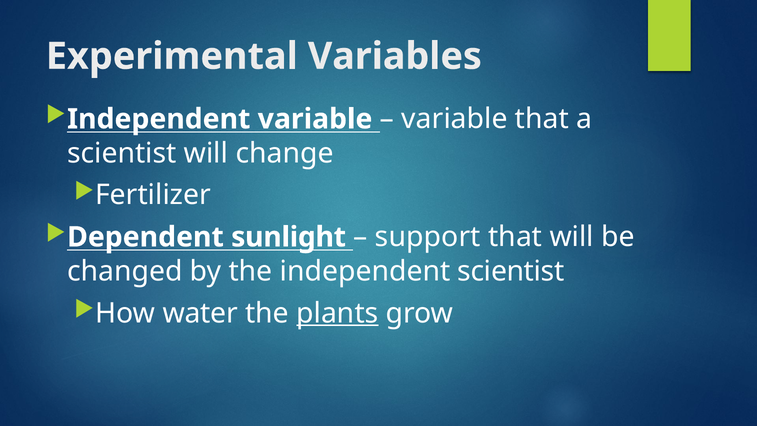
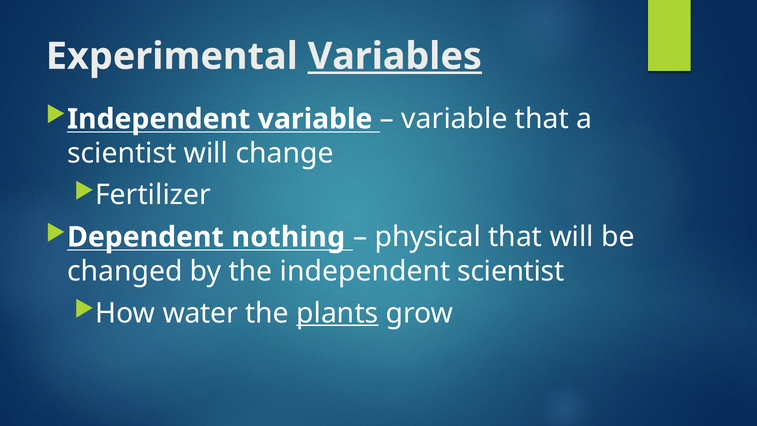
Variables underline: none -> present
sunlight: sunlight -> nothing
support: support -> physical
